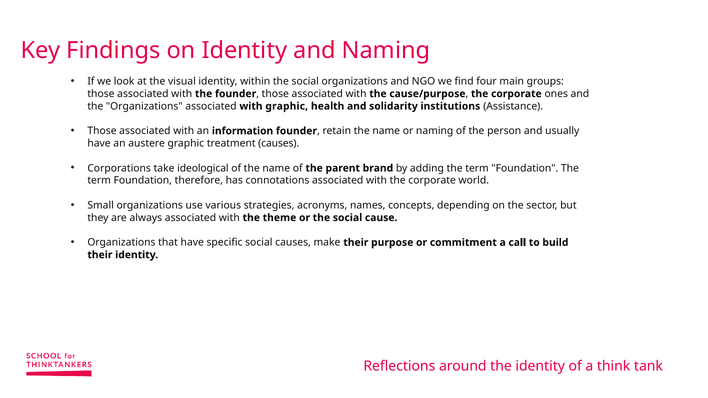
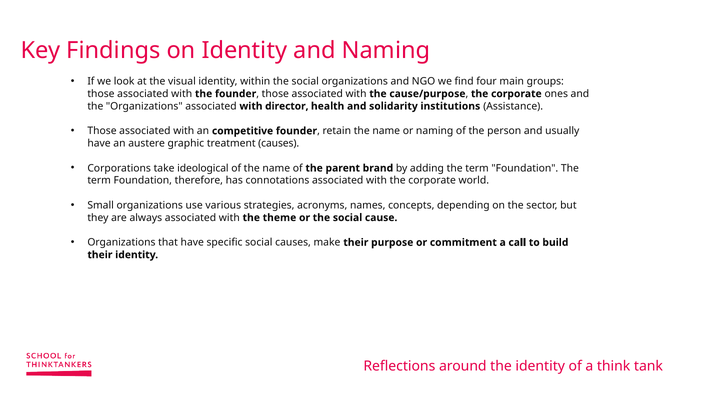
with graphic: graphic -> director
information: information -> competitive
